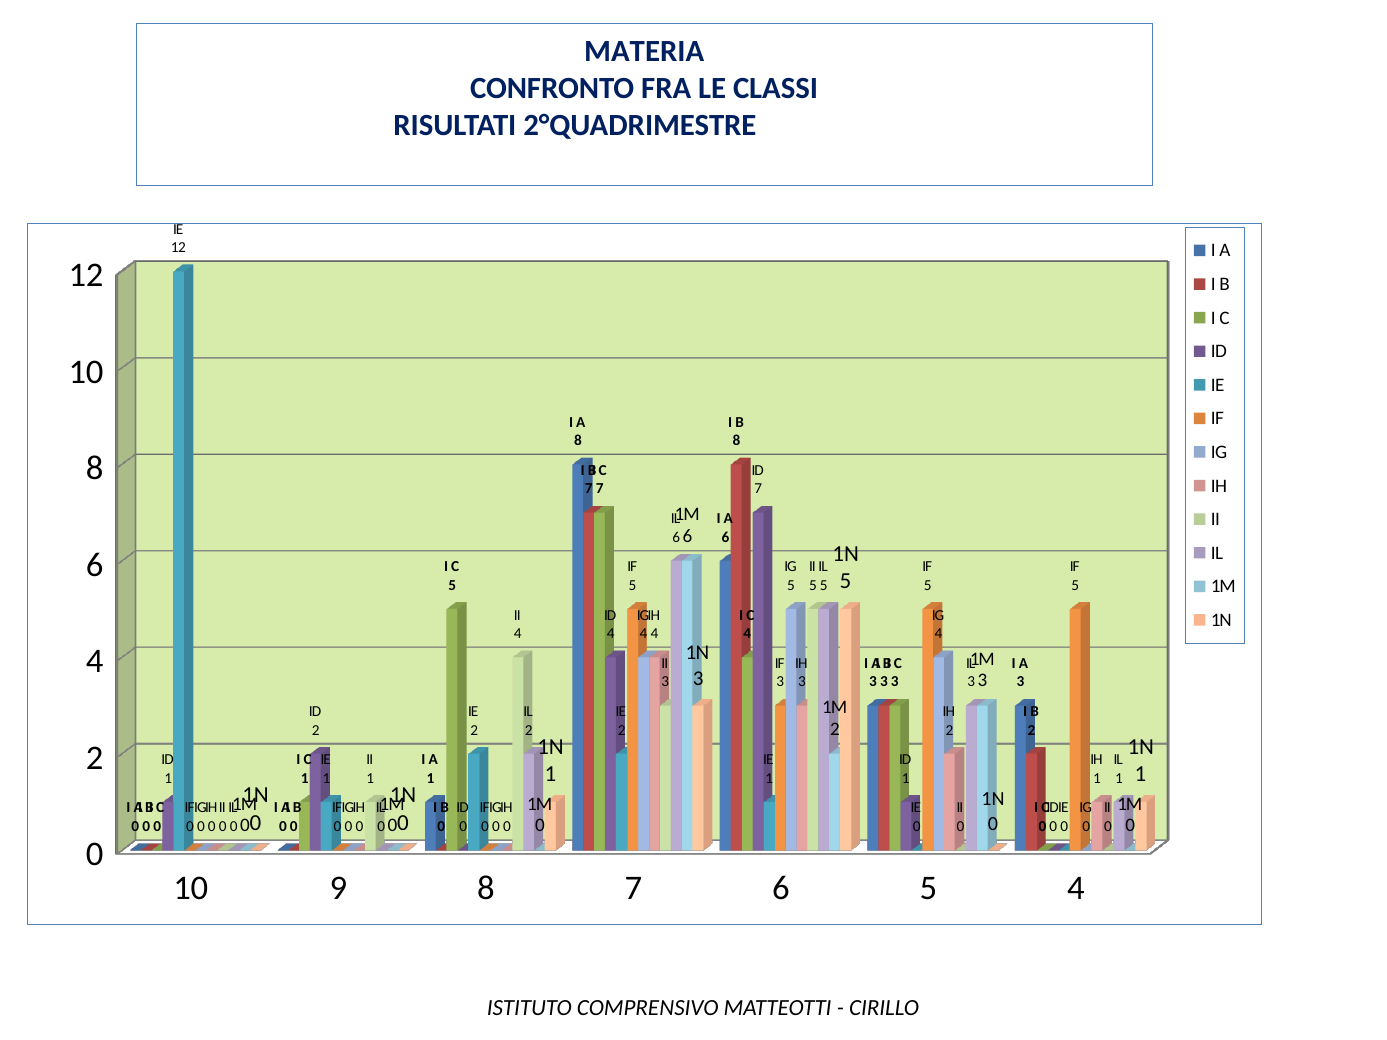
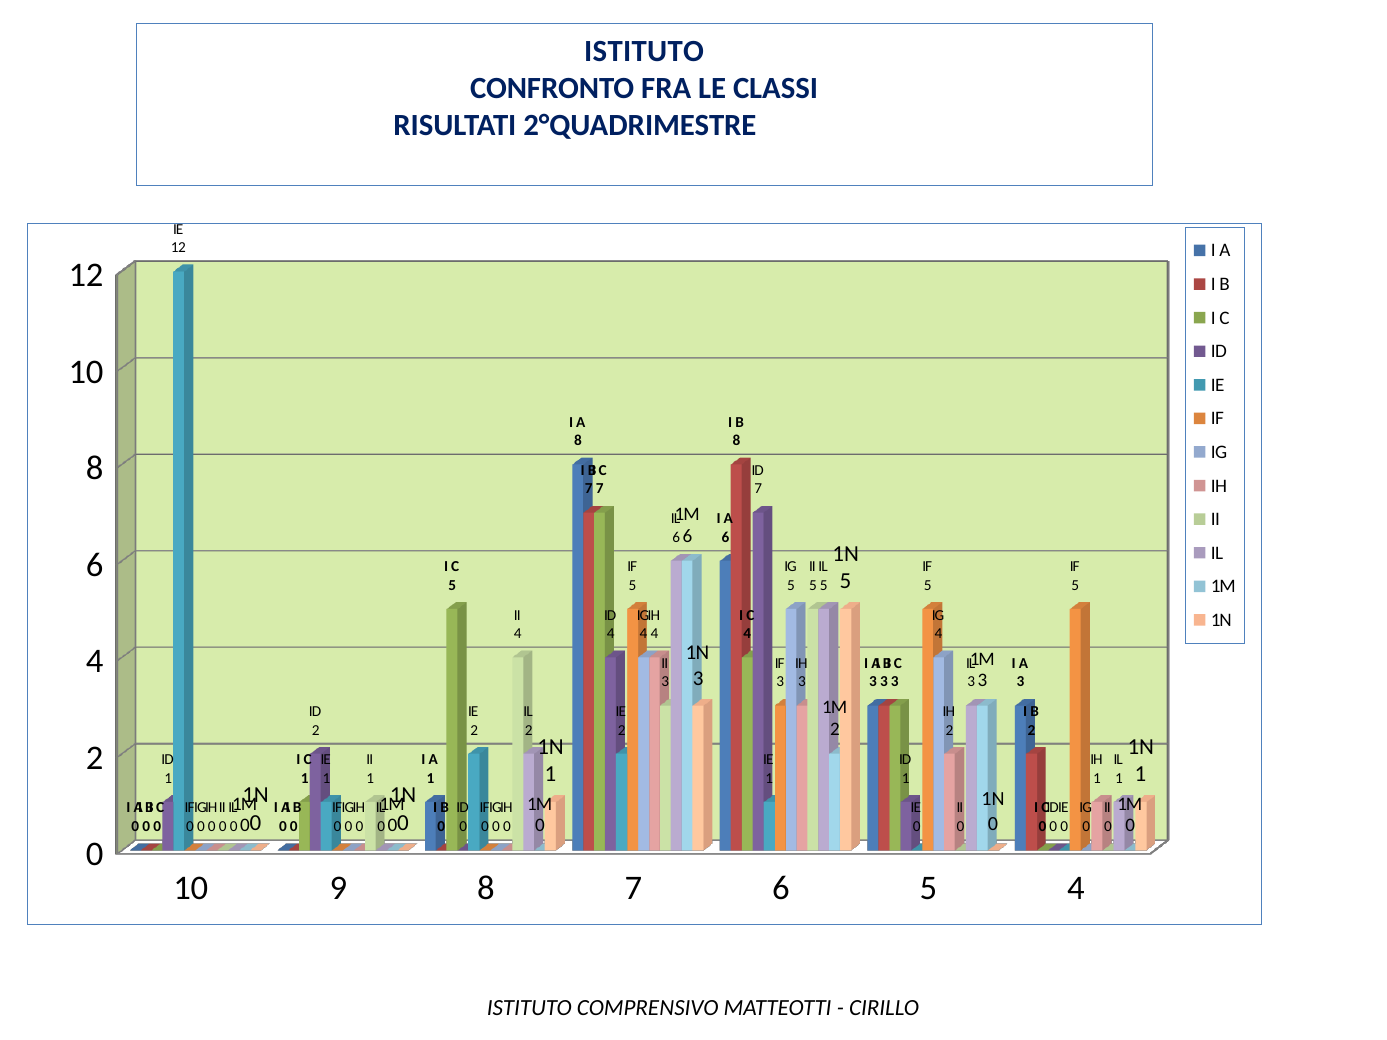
MATERIA at (644, 51): MATERIA -> ISTITUTO
